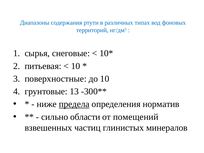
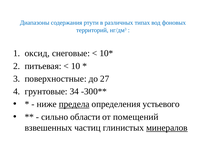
сырья: сырья -> оксид
до 10: 10 -> 27
13: 13 -> 34
норматив: норматив -> устьевого
минералов underline: none -> present
